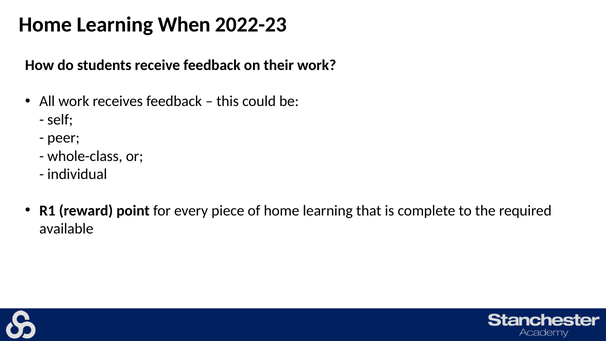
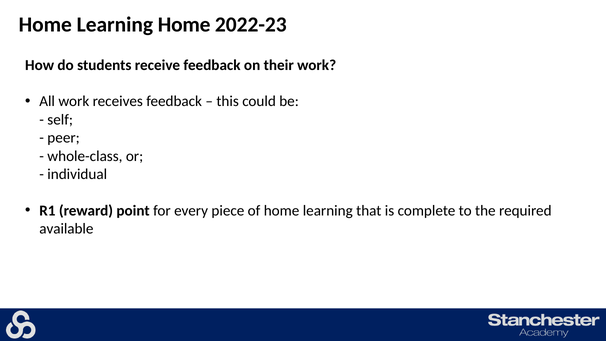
Learning When: When -> Home
